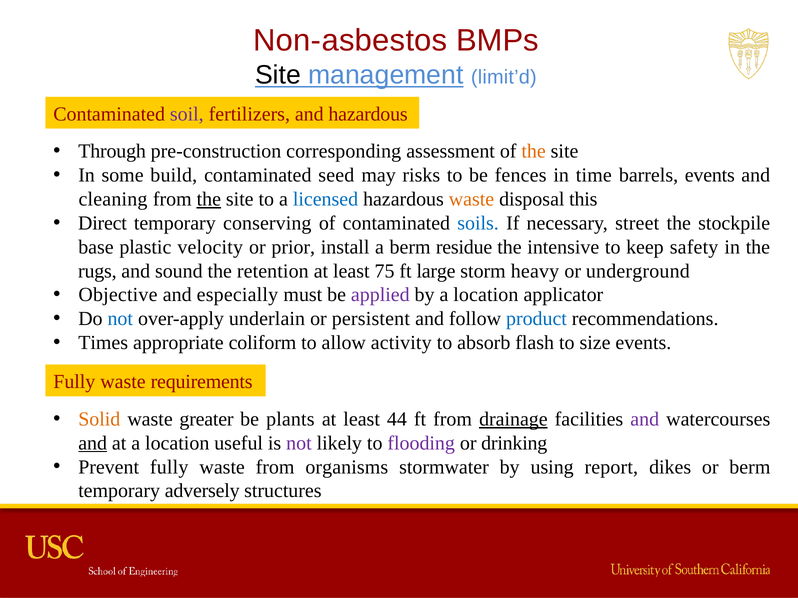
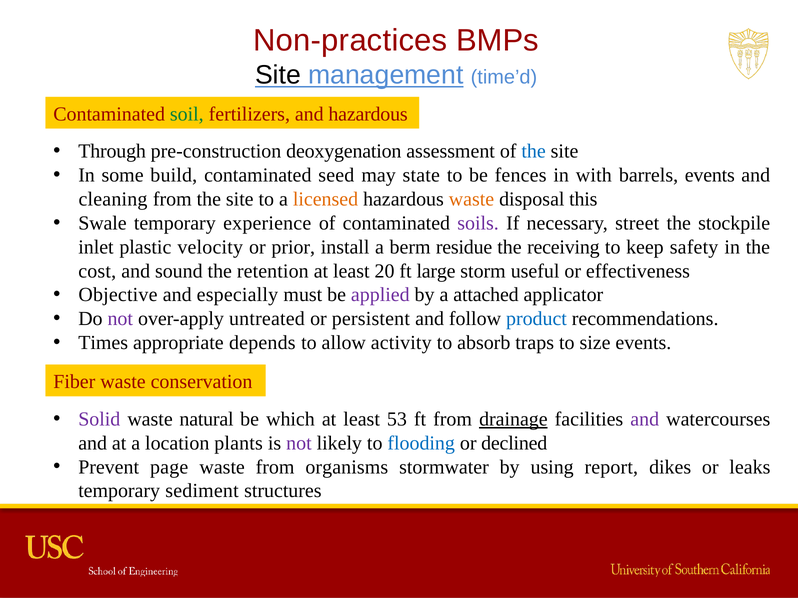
Non-asbestos: Non-asbestos -> Non-practices
limit’d: limit’d -> time’d
soil colour: purple -> green
corresponding: corresponding -> deoxygenation
the at (534, 152) colour: orange -> blue
risks: risks -> state
time: time -> with
the at (209, 199) underline: present -> none
licensed colour: blue -> orange
Direct: Direct -> Swale
conserving: conserving -> experience
soils colour: blue -> purple
base: base -> inlet
intensive: intensive -> receiving
rugs: rugs -> cost
75: 75 -> 20
heavy: heavy -> useful
underground: underground -> effectiveness
by a location: location -> attached
not at (120, 319) colour: blue -> purple
underlain: underlain -> untreated
coliform: coliform -> depends
flash: flash -> traps
Fully at (74, 382): Fully -> Fiber
requirements: requirements -> conservation
Solid colour: orange -> purple
greater: greater -> natural
plants: plants -> which
44: 44 -> 53
and at (93, 443) underline: present -> none
useful: useful -> plants
flooding colour: purple -> blue
drinking: drinking -> declined
Prevent fully: fully -> page
or berm: berm -> leaks
adversely: adversely -> sediment
